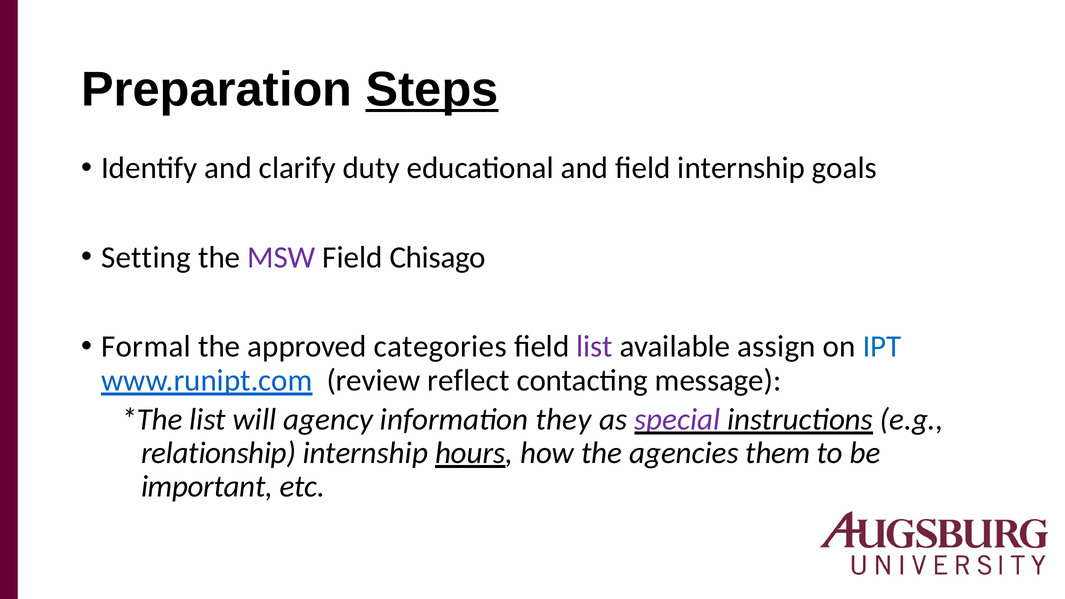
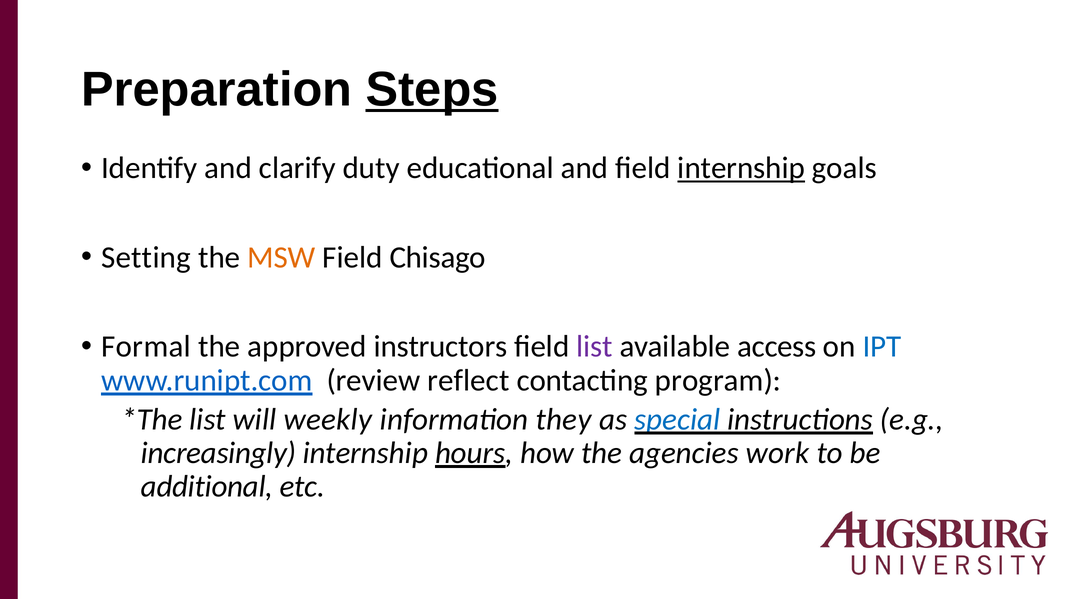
internship at (741, 168) underline: none -> present
MSW colour: purple -> orange
categories: categories -> instructors
assign: assign -> access
message: message -> program
agency: agency -> weekly
special colour: purple -> blue
relationship: relationship -> increasingly
them: them -> work
important: important -> additional
